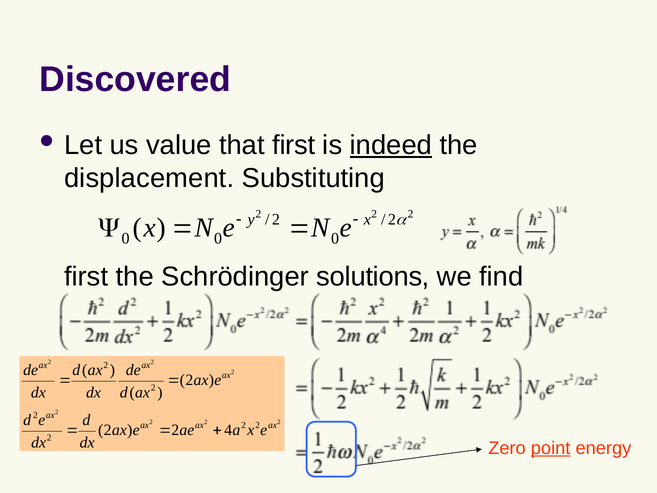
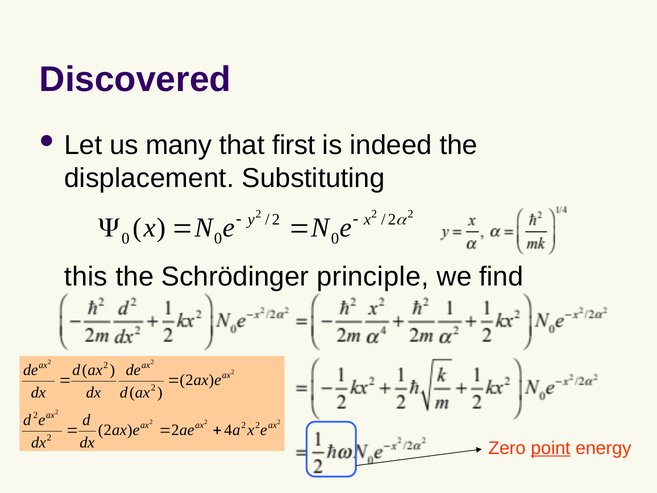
value: value -> many
indeed underline: present -> none
first at (86, 277): first -> this
solutions: solutions -> principle
